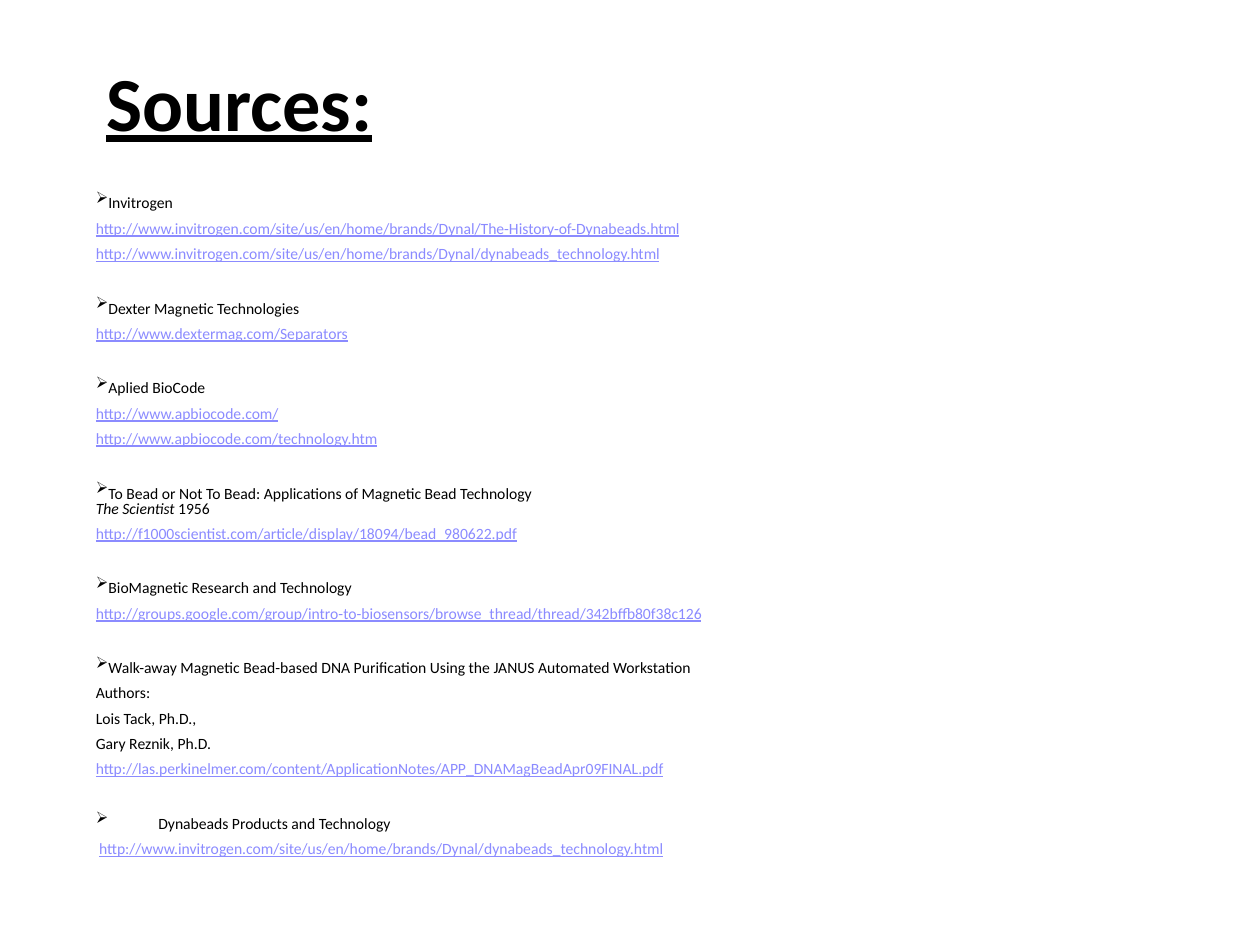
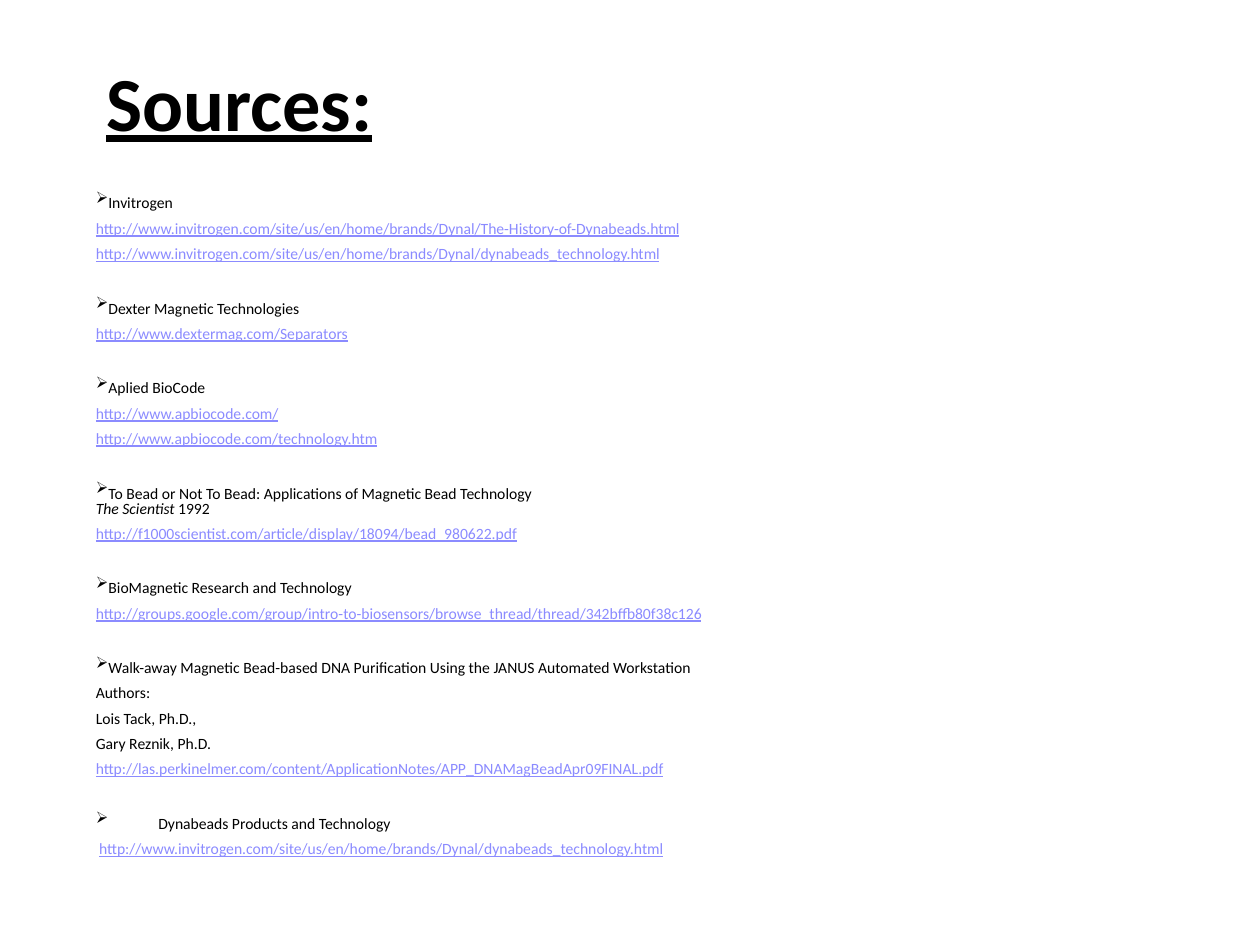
1956: 1956 -> 1992
